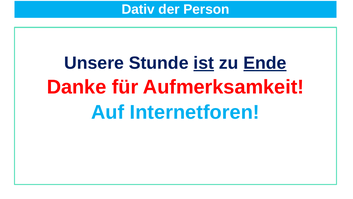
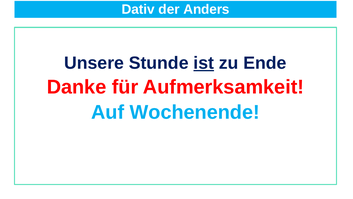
Person: Person -> Anders
Ende underline: present -> none
Internetforen: Internetforen -> Wochenende
